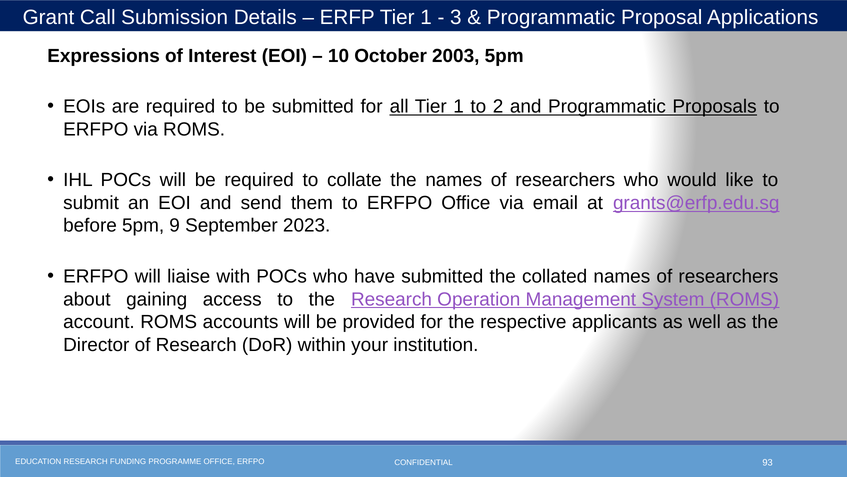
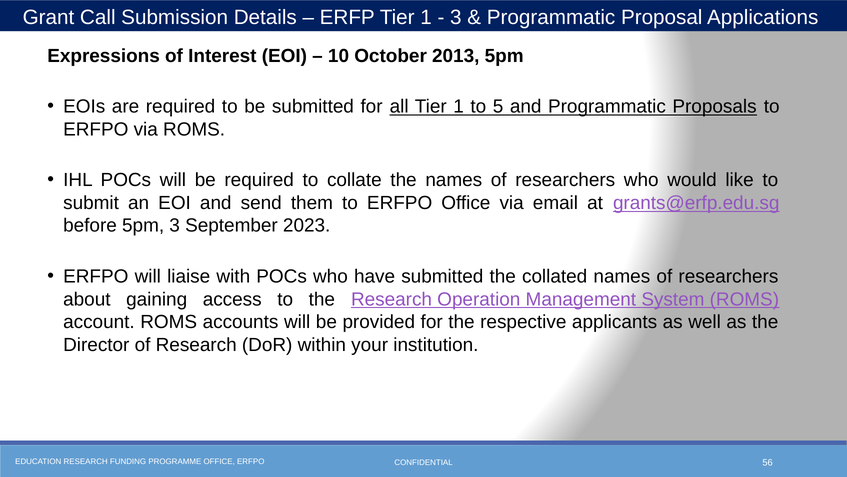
2003: 2003 -> 2013
2: 2 -> 5
5pm 9: 9 -> 3
93: 93 -> 56
